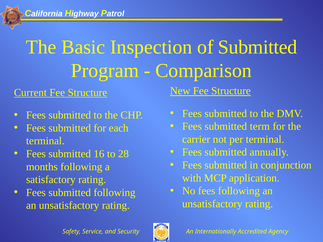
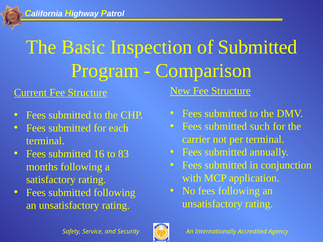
term: term -> such
28: 28 -> 83
